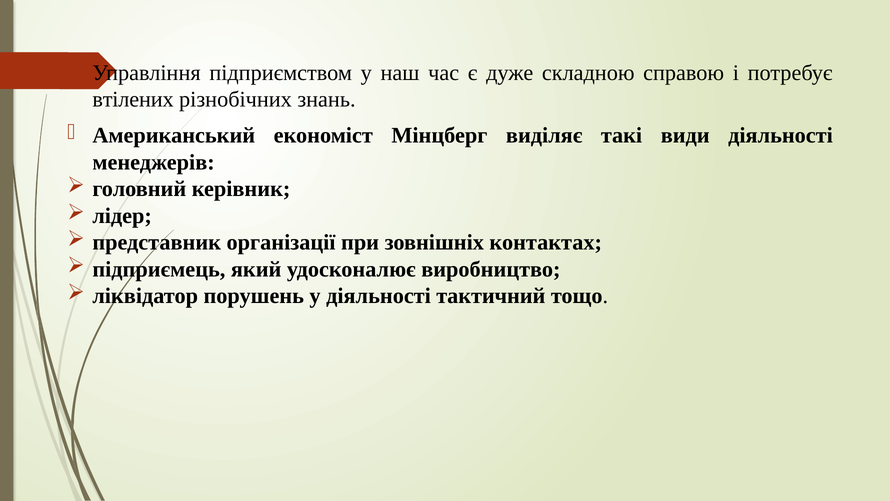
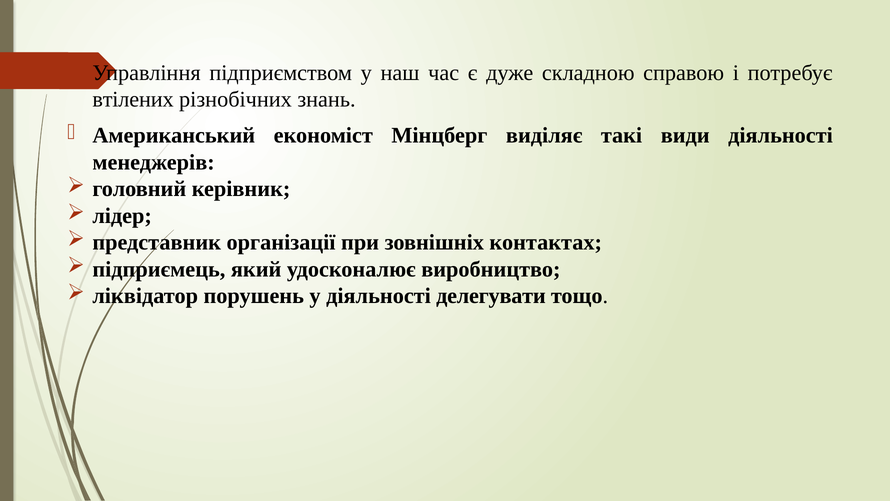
тактичний: тактичний -> делегувати
